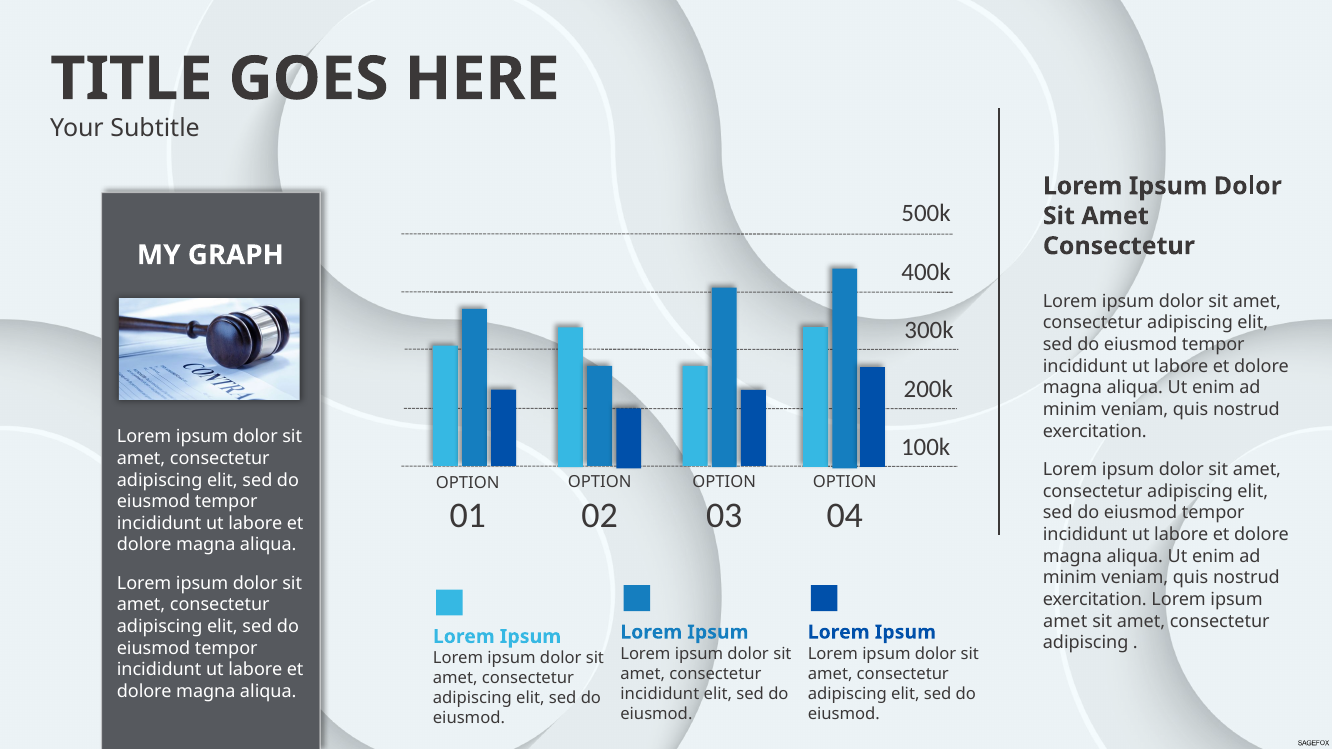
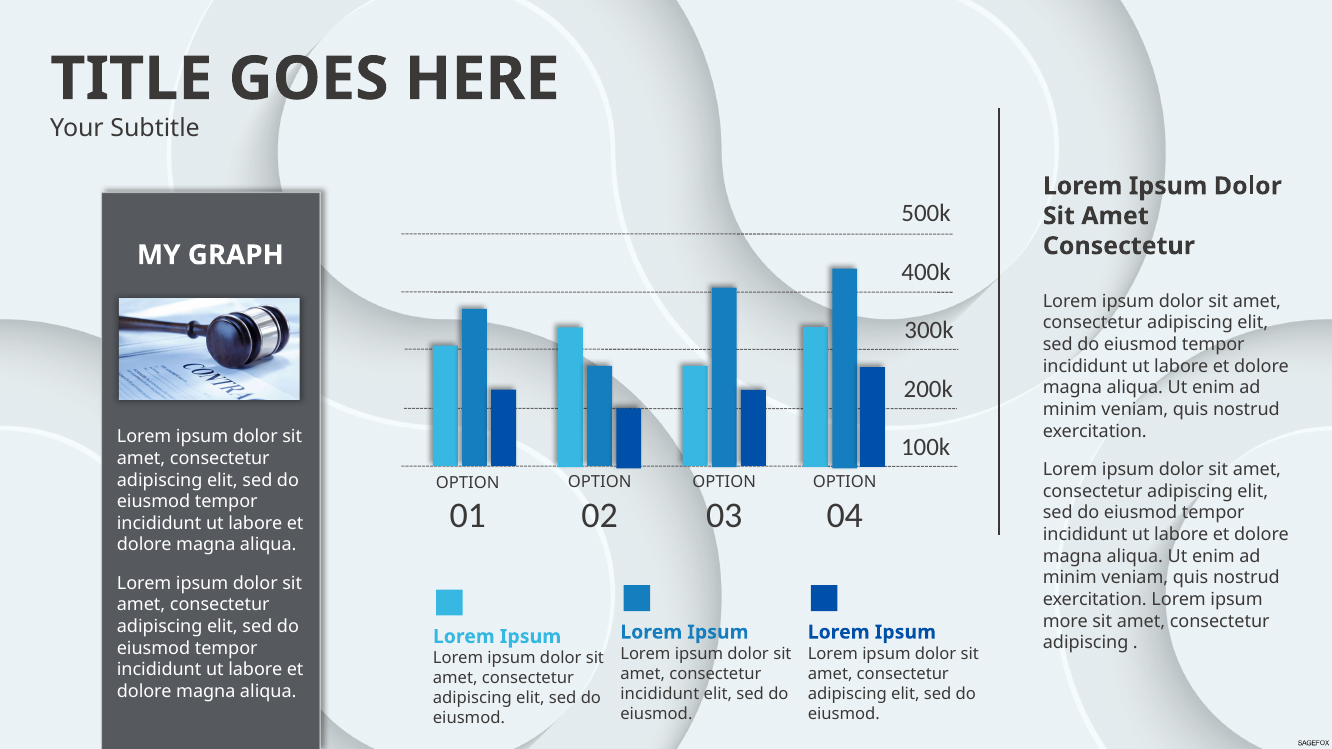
amet at (1065, 621): amet -> more
